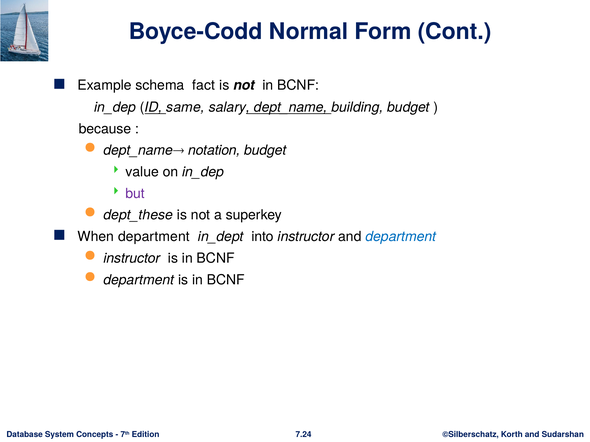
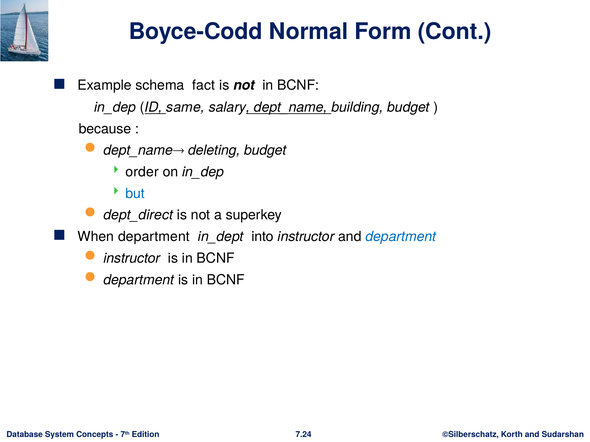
notation: notation -> deleting
value: value -> order
but colour: purple -> blue
dept_these: dept_these -> dept_direct
